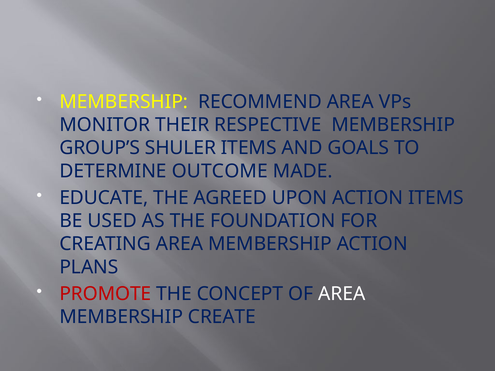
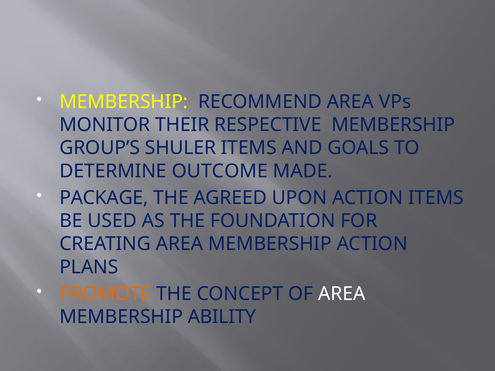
EDUCATE: EDUCATE -> PACKAGE
PROMOTE colour: red -> orange
CREATE: CREATE -> ABILITY
